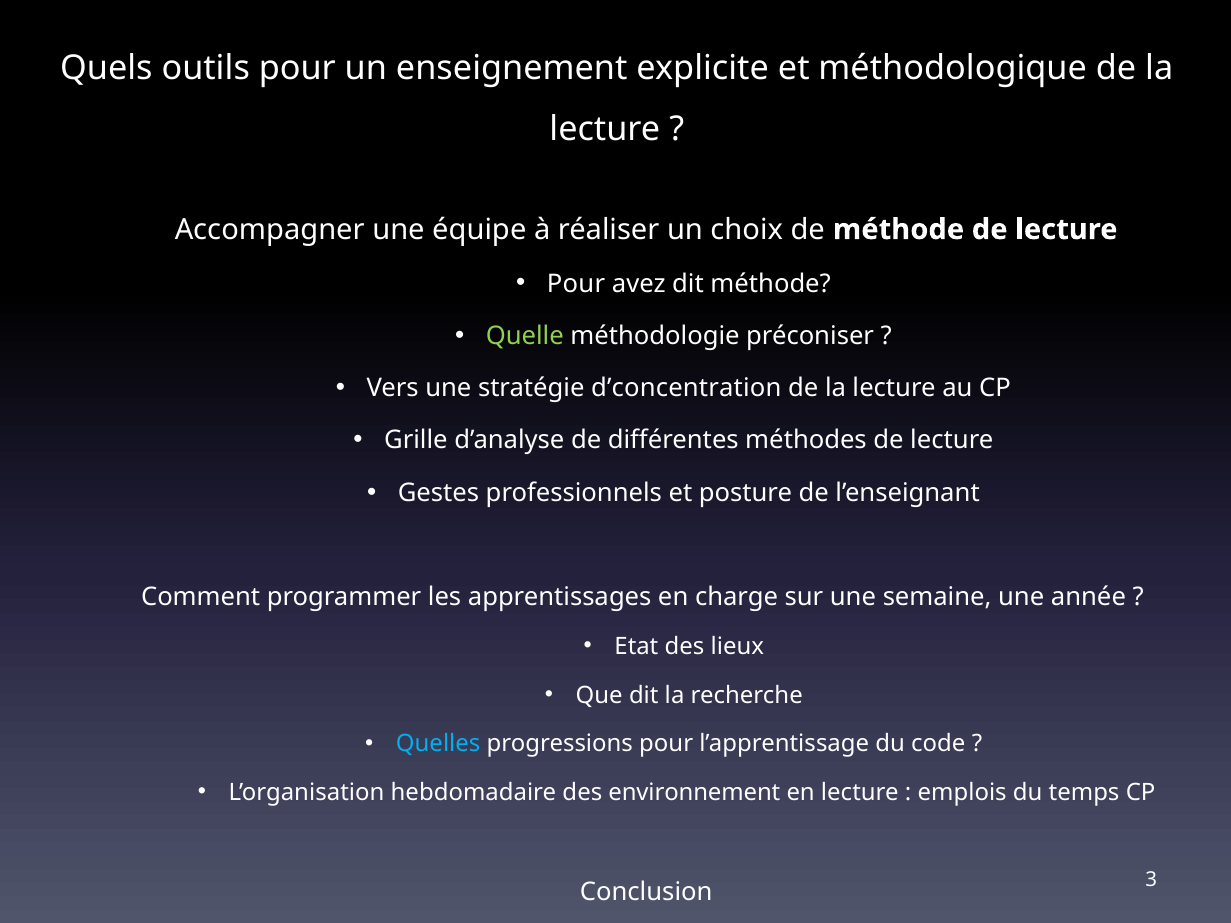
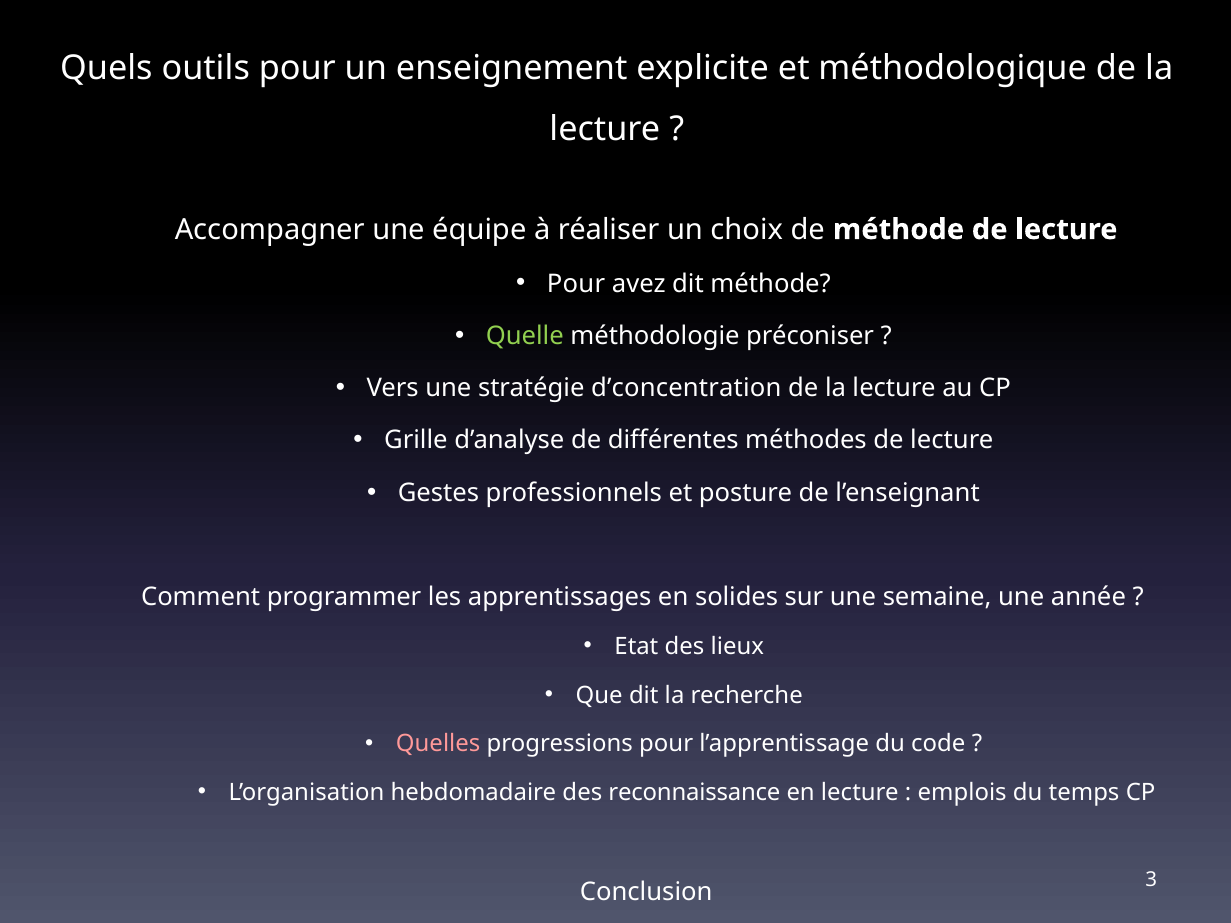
charge: charge -> solides
Quelles colour: light blue -> pink
environnement: environnement -> reconnaissance
